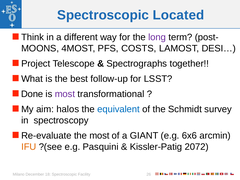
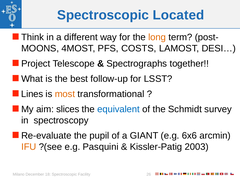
long colour: purple -> orange
Done: Done -> Lines
most at (65, 94) colour: purple -> orange
halos: halos -> slices
the most: most -> pupil
2072: 2072 -> 2003
